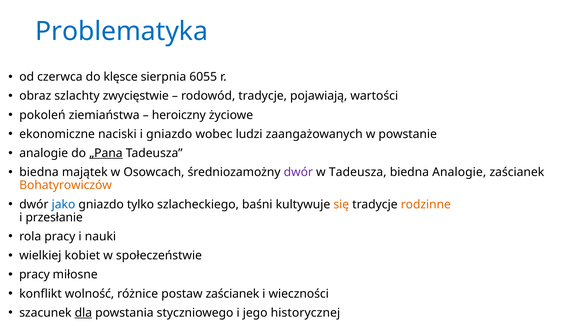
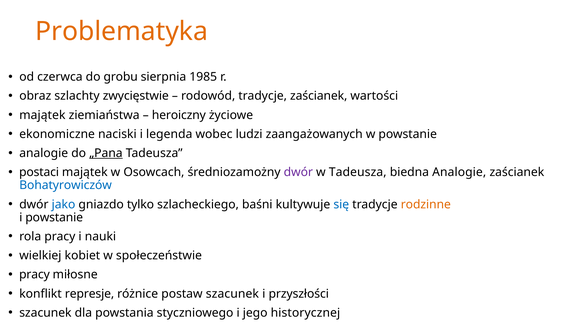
Problematyka colour: blue -> orange
klęsce: klęsce -> grobu
6055: 6055 -> 1985
tradycje pojawiają: pojawiają -> zaścianek
pokoleń at (42, 115): pokoleń -> majątek
i gniazdo: gniazdo -> legenda
biedna at (39, 172): biedna -> postaci
Bohatyrowiczów colour: orange -> blue
się colour: orange -> blue
i przesłanie: przesłanie -> powstanie
wolność: wolność -> represje
postaw zaścianek: zaścianek -> szacunek
wieczności: wieczności -> przyszłości
dla underline: present -> none
